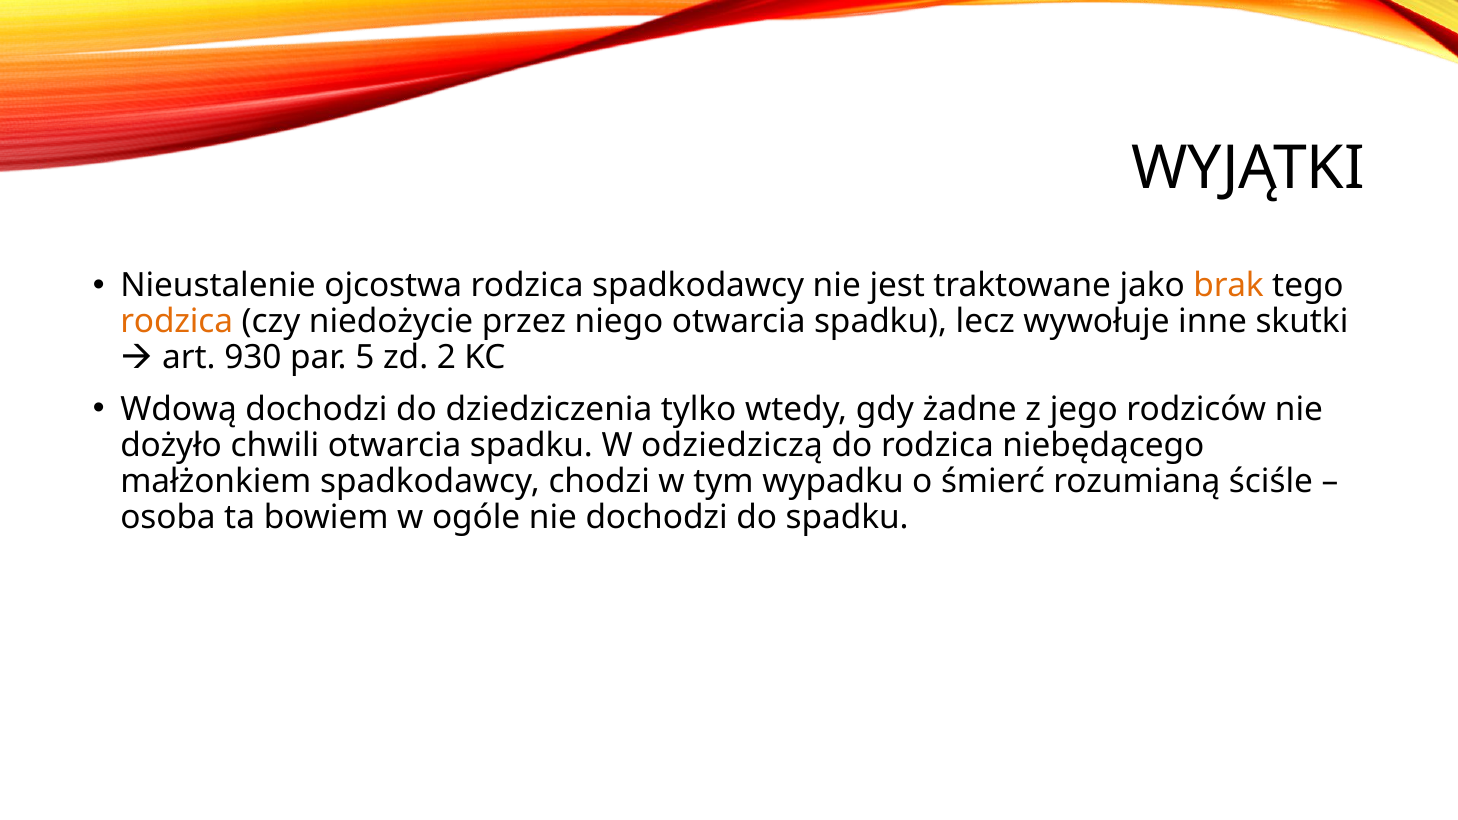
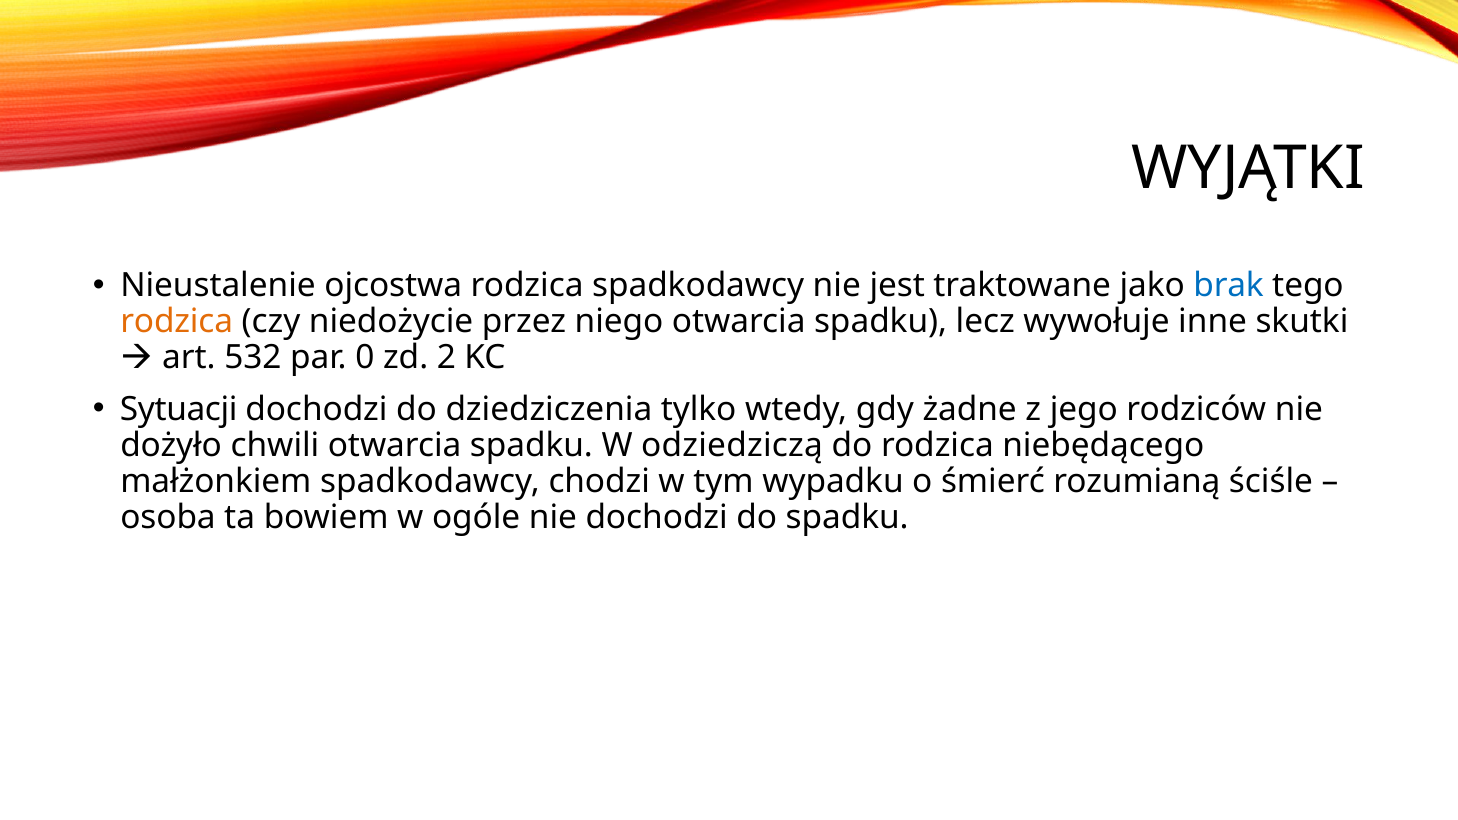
brak colour: orange -> blue
930: 930 -> 532
5: 5 -> 0
Wdową: Wdową -> Sytuacji
